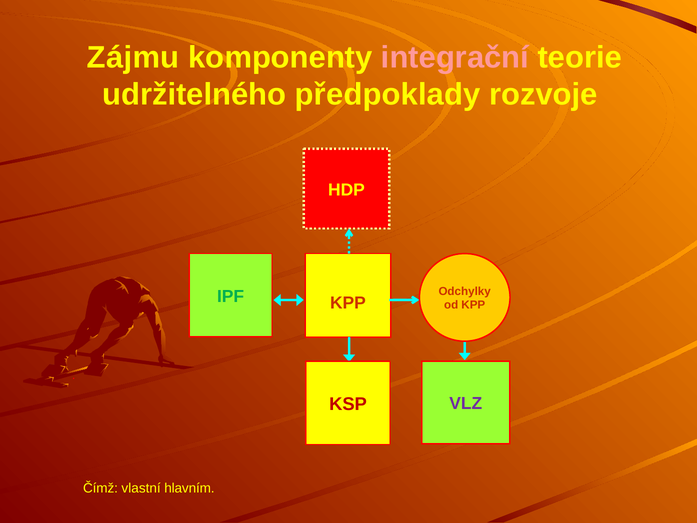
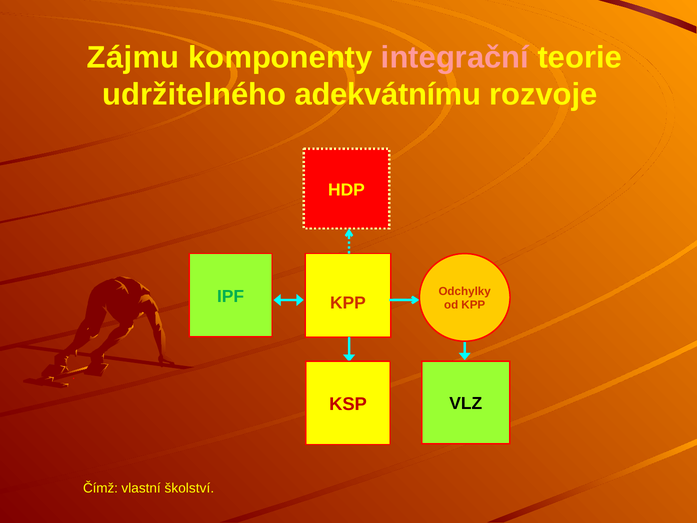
předpoklady: předpoklady -> adekvátnímu
VLZ colour: purple -> black
hlavním: hlavním -> školství
